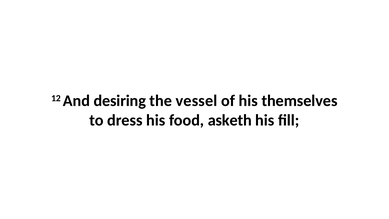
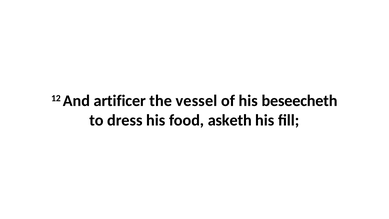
desiring: desiring -> artificer
themselves: themselves -> beseecheth
